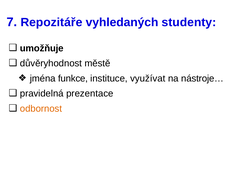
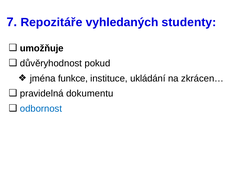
městě: městě -> pokud
využívat: využívat -> ukládání
nástroje…: nástroje… -> zkrácen…
prezentace: prezentace -> dokumentu
odbornost colour: orange -> blue
